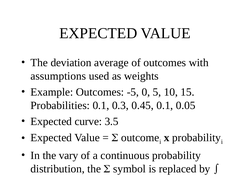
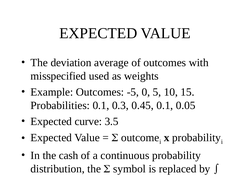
assumptions: assumptions -> misspecified
vary: vary -> cash
